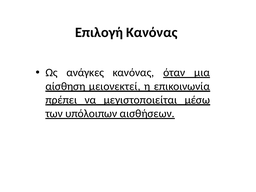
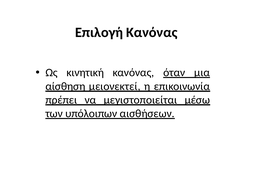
ανάγκες: ανάγκες -> κινητική
